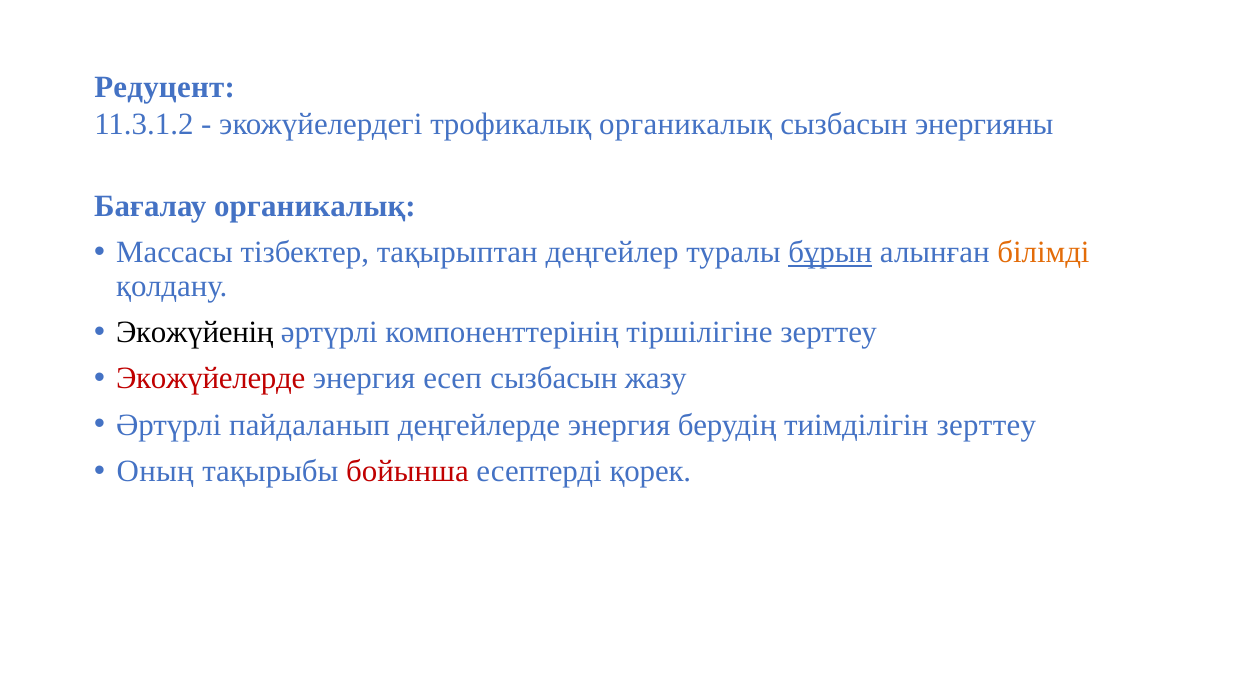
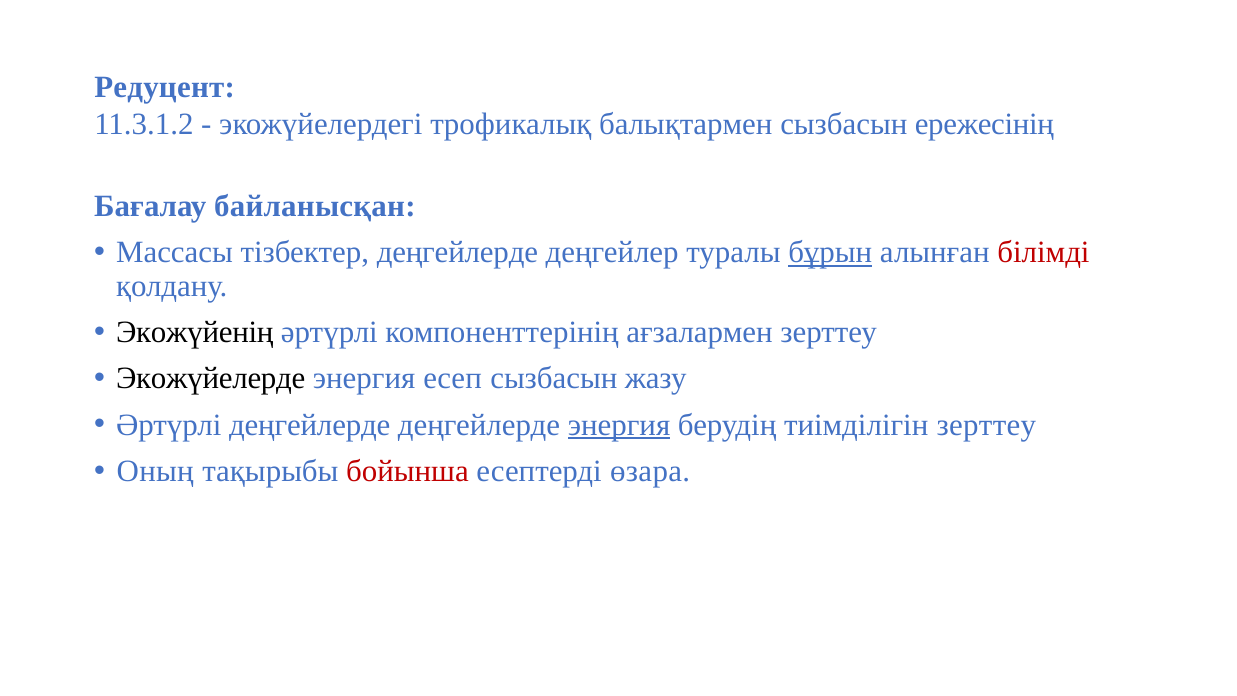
трофикалық органикалық: органикалық -> балықтармен
энергияны: энергияны -> ережесінің
Бағалау органикалық: органикалық -> байланысқан
тізбектер тақырыптан: тақырыптан -> деңгейлерде
білімді colour: orange -> red
тіршілігіне: тіршілігіне -> ағзалармен
Экожүйелерде colour: red -> black
Әртүрлі пайдаланып: пайдаланып -> деңгейлерде
энергия at (619, 425) underline: none -> present
қорек: қорек -> өзара
